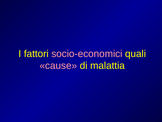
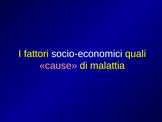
socio-economici colour: pink -> white
